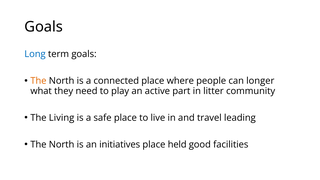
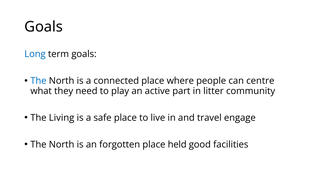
The at (38, 81) colour: orange -> blue
longer: longer -> centre
leading: leading -> engage
initiatives: initiatives -> forgotten
